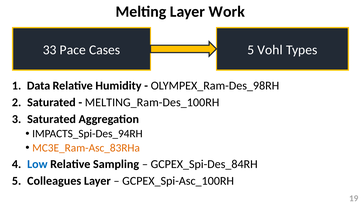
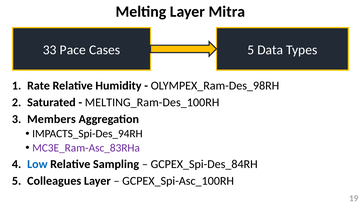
Work: Work -> Mitra
Vohl: Vohl -> Data
Data: Data -> Rate
Saturated at (52, 119): Saturated -> Members
MC3E_Ram-Asc_83RHa colour: orange -> purple
